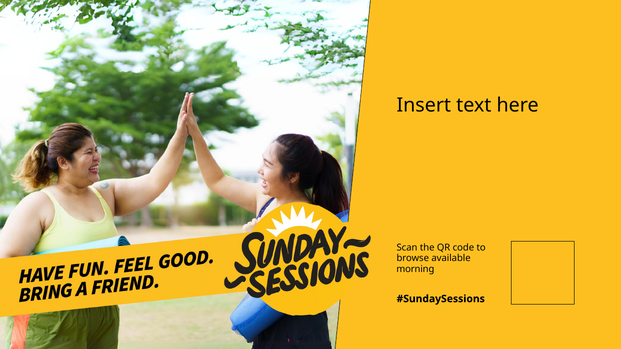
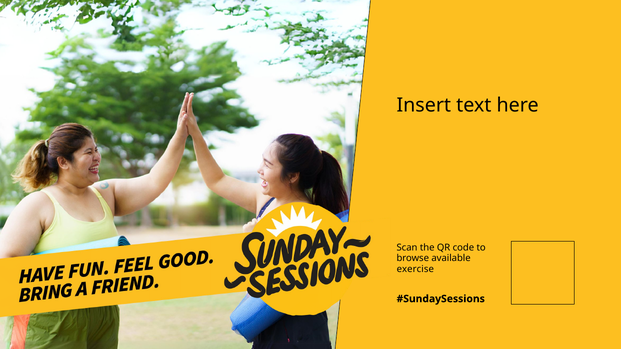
morning: morning -> exercise
